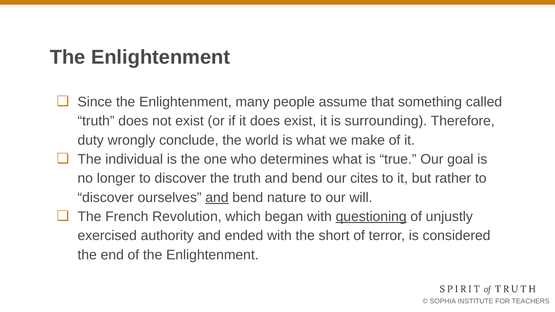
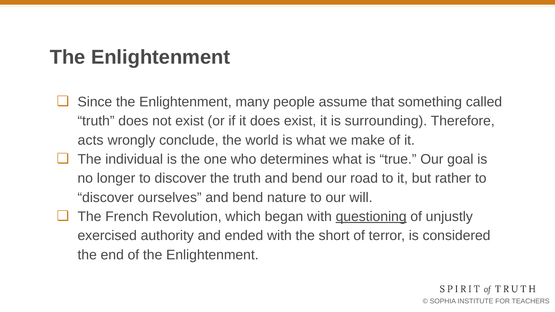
duty: duty -> acts
cites: cites -> road
and at (217, 198) underline: present -> none
